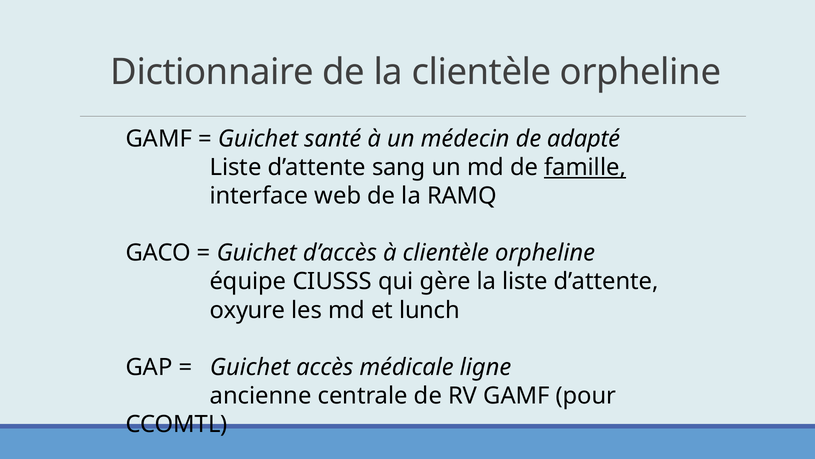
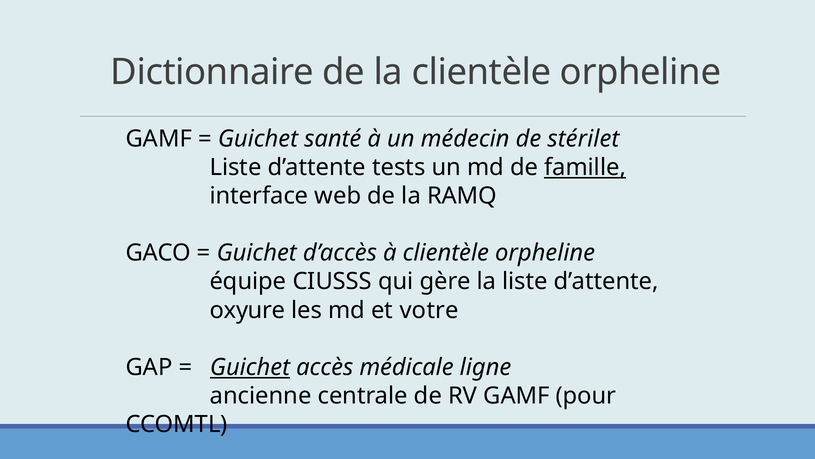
adapté: adapté -> stérilet
sang: sang -> tests
lunch: lunch -> votre
Guichet at (250, 367) underline: none -> present
